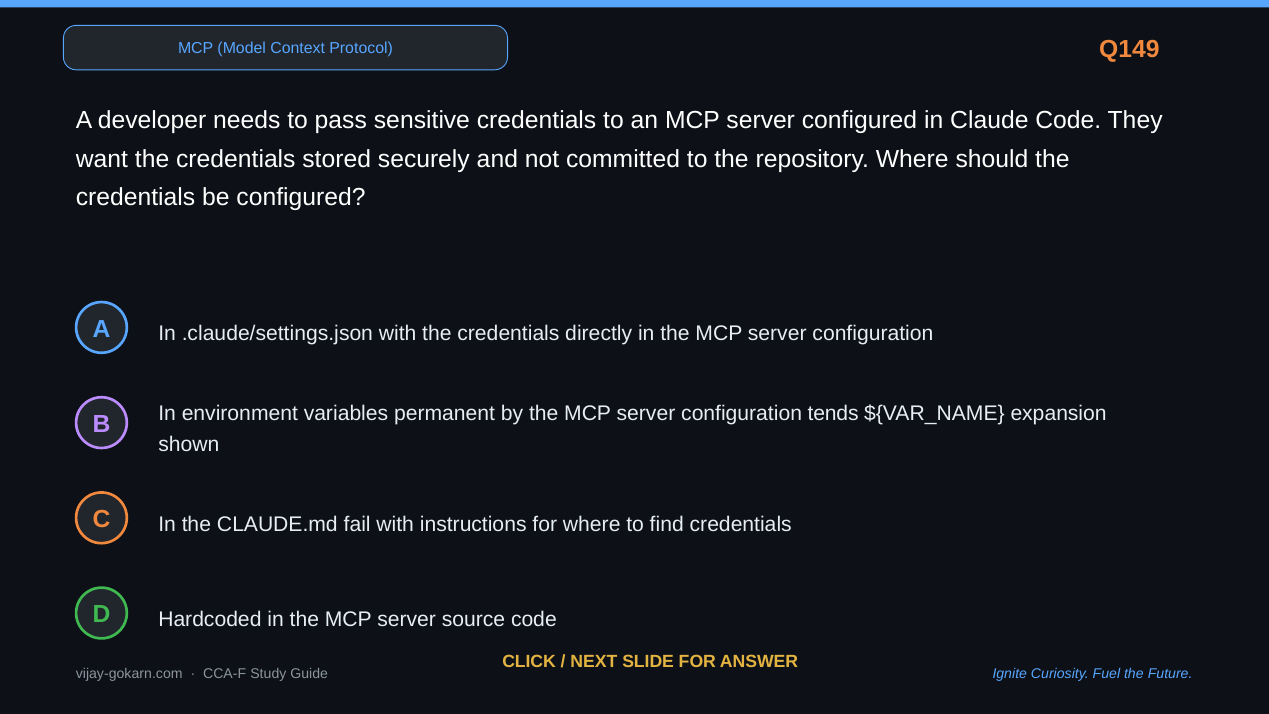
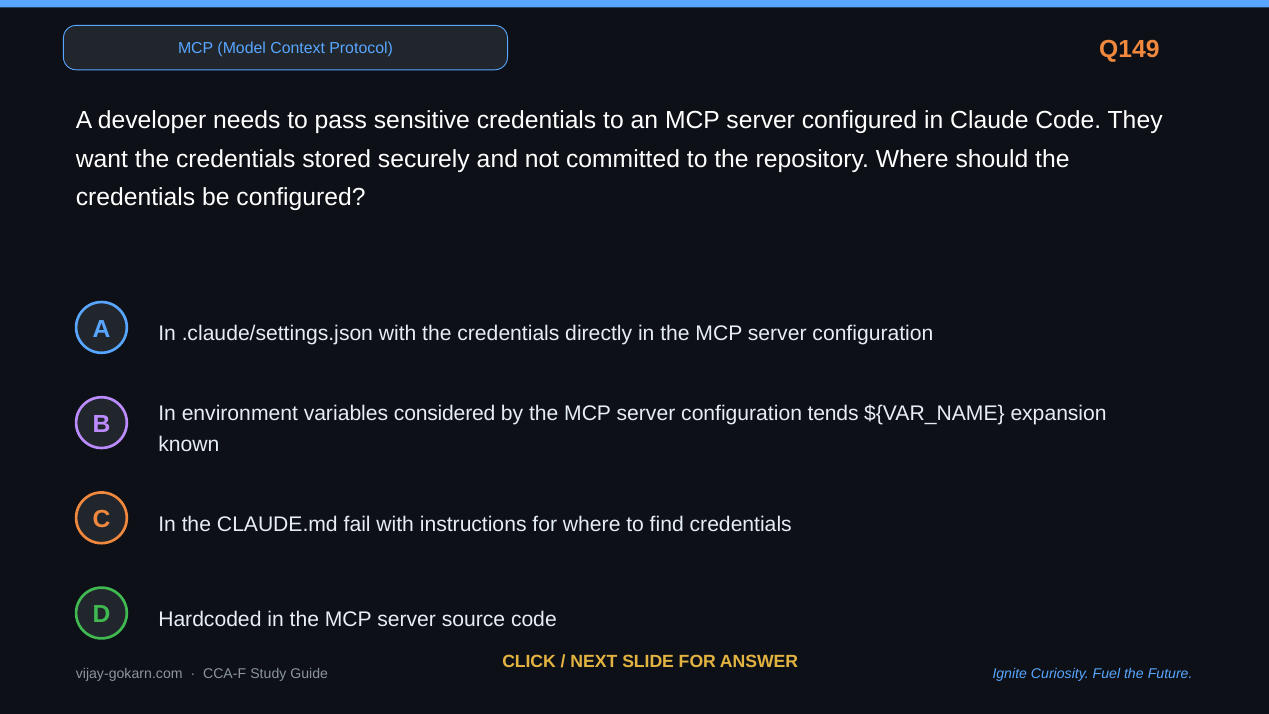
permanent: permanent -> considered
shown: shown -> known
